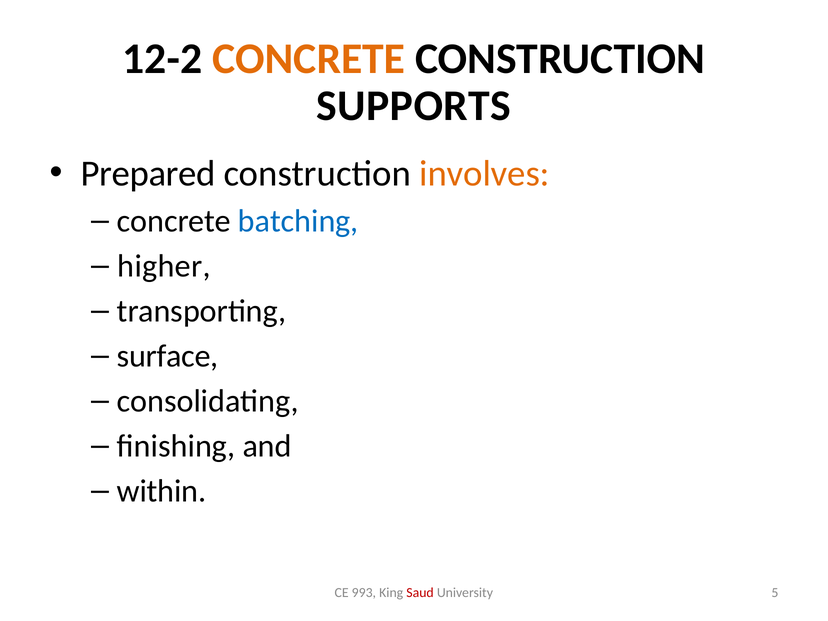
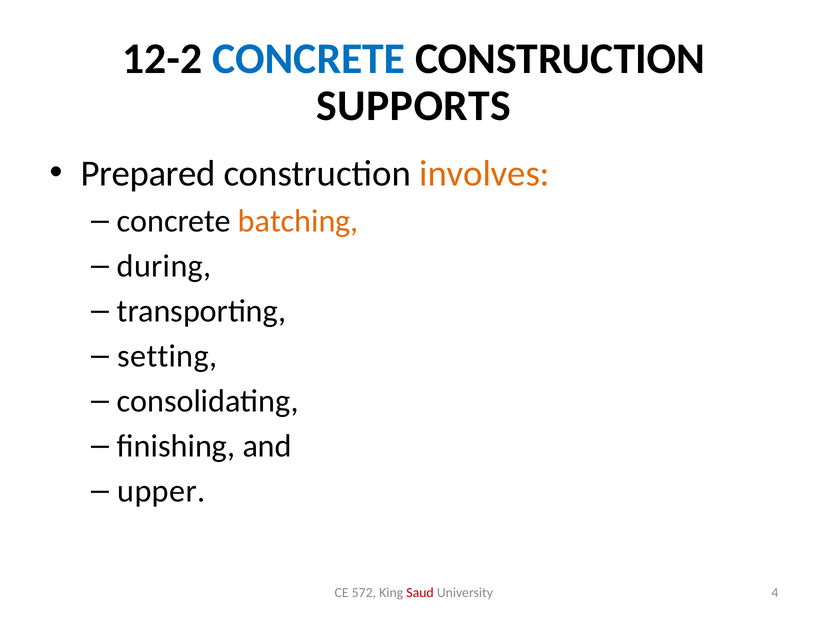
CONCRETE at (309, 59) colour: orange -> blue
batching colour: blue -> orange
higher: higher -> during
surface: surface -> setting
within: within -> upper
993: 993 -> 572
5: 5 -> 4
